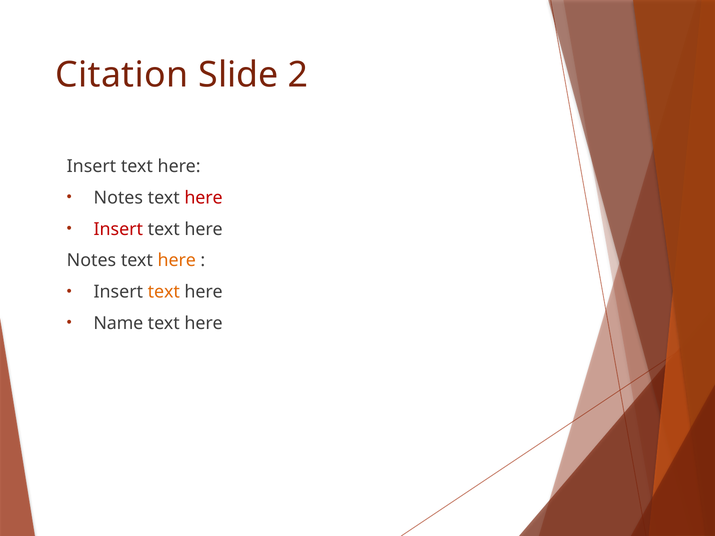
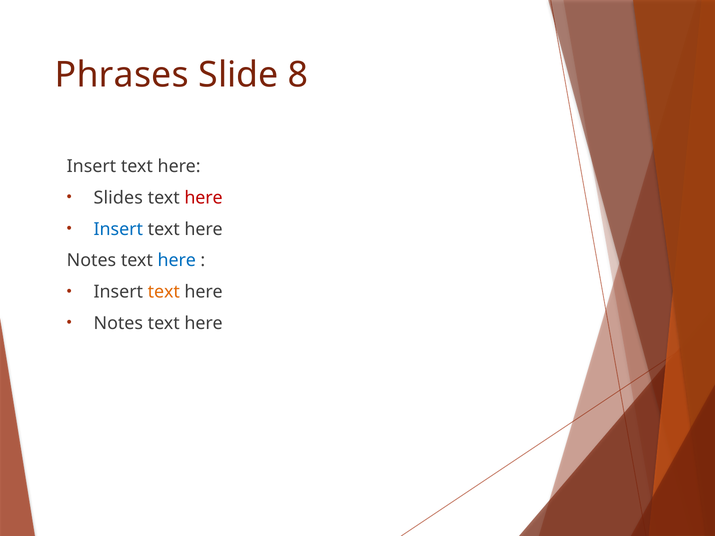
Citation: Citation -> Phrases
2: 2 -> 8
Notes at (118, 198): Notes -> Slides
Insert at (118, 229) colour: red -> blue
here at (177, 261) colour: orange -> blue
Name at (118, 323): Name -> Notes
